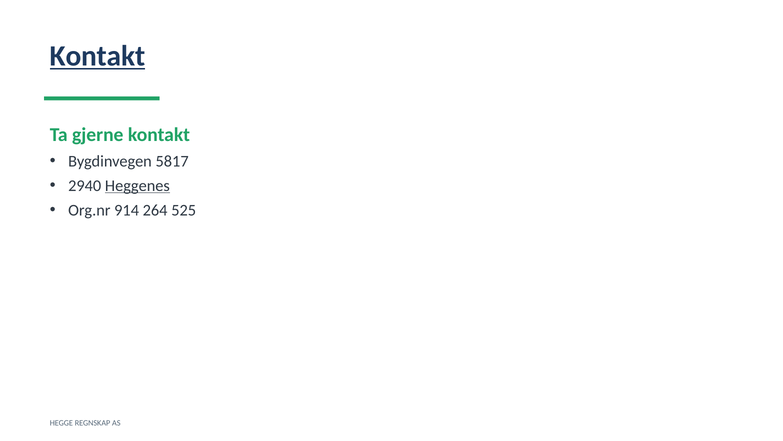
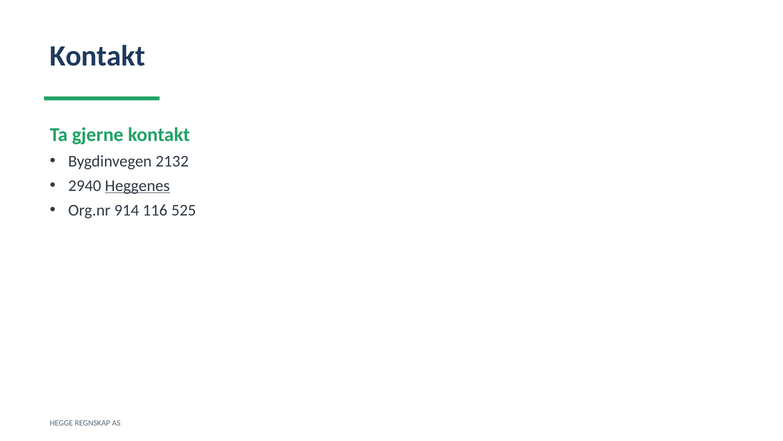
Kontakt at (98, 56) underline: present -> none
5817: 5817 -> 2132
264: 264 -> 116
